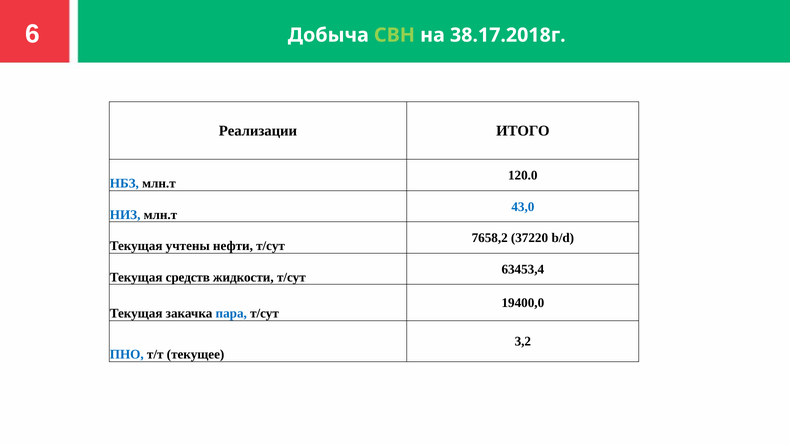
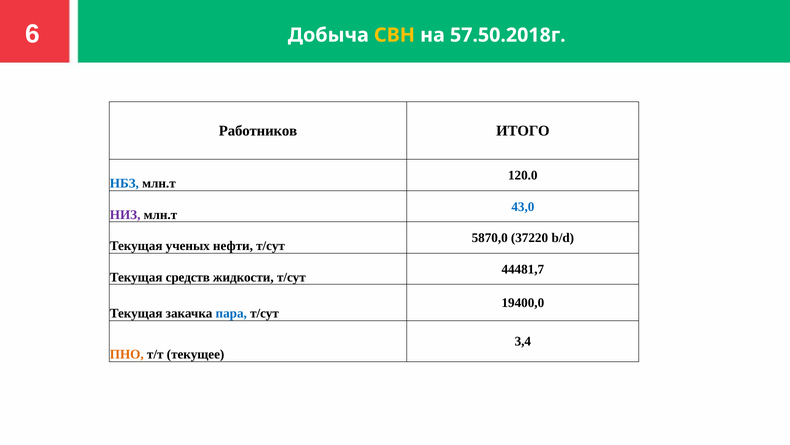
СВН colour: light green -> yellow
38.17.2018г: 38.17.2018г -> 57.50.2018г
Реализации: Реализации -> Работников
НИЗ colour: blue -> purple
7658,2: 7658,2 -> 5870,0
учтены: учтены -> ученых
63453,4: 63453,4 -> 44481,7
3,2: 3,2 -> 3,4
ПНО colour: blue -> orange
